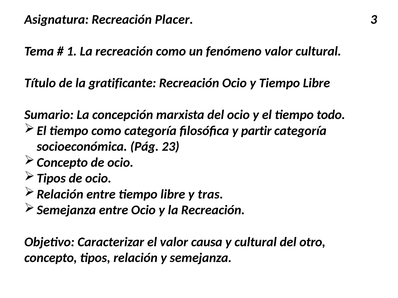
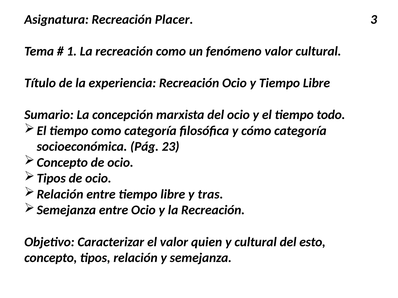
gratificante: gratificante -> experiencia
partir: partir -> cómo
causa: causa -> quien
otro: otro -> esto
